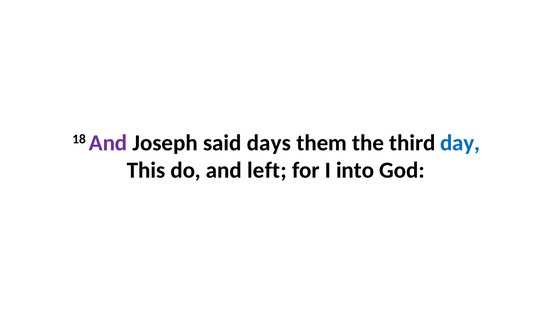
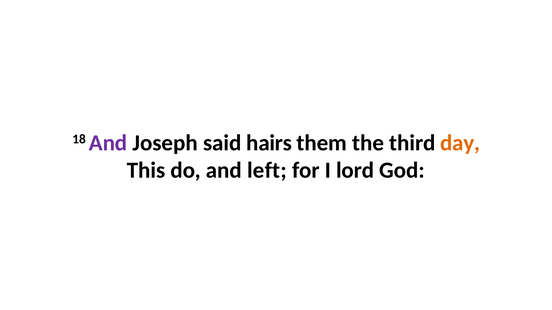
days: days -> hairs
day colour: blue -> orange
into: into -> lord
